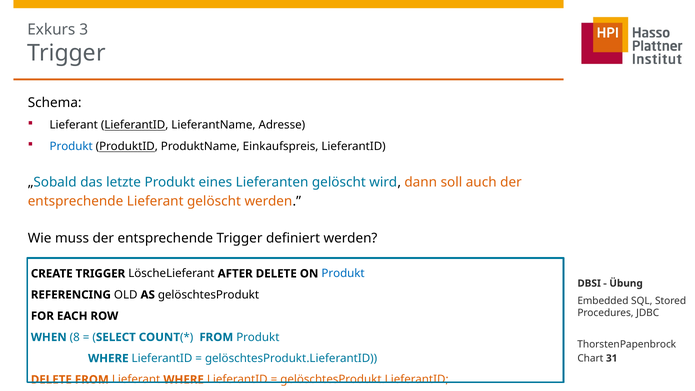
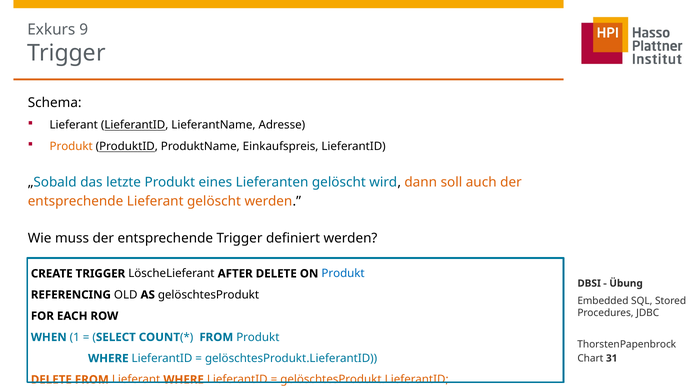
3: 3 -> 9
Produkt at (71, 146) colour: blue -> orange
8: 8 -> 1
